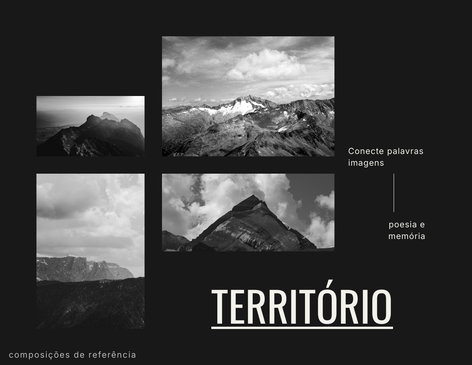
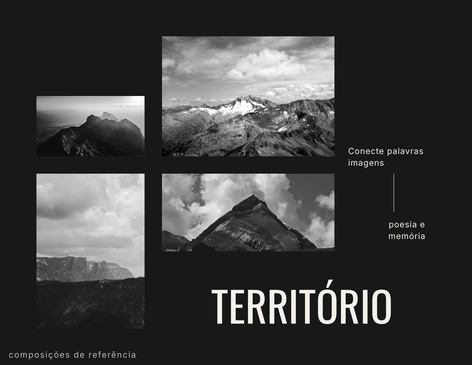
TERRITÓRIO underline: present -> none
